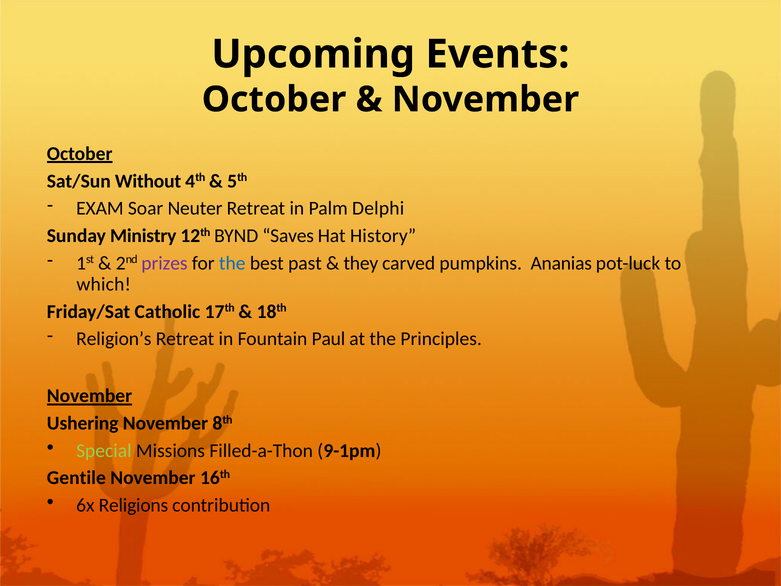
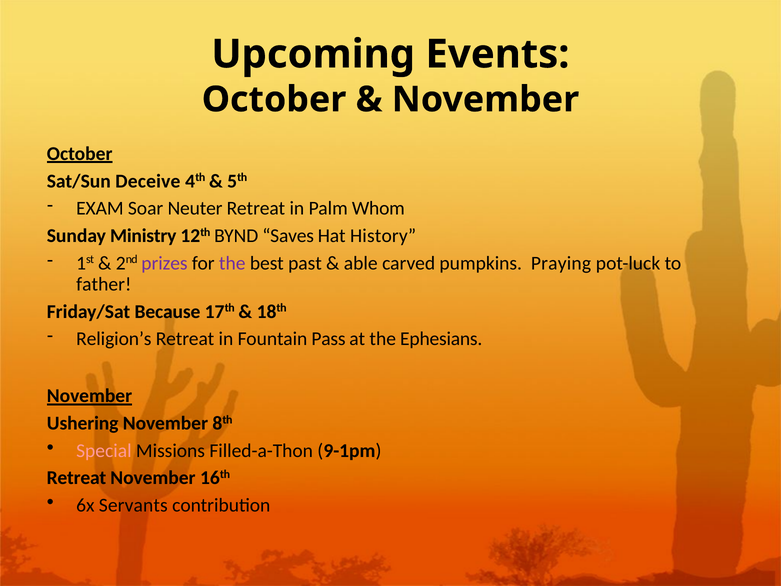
Without: Without -> Deceive
Delphi: Delphi -> Whom
the at (232, 263) colour: blue -> purple
they: they -> able
Ananias: Ananias -> Praying
which: which -> father
Catholic: Catholic -> Because
Paul: Paul -> Pass
Principles: Principles -> Ephesians
Special colour: light green -> pink
Gentile at (76, 478): Gentile -> Retreat
Religions: Religions -> Servants
